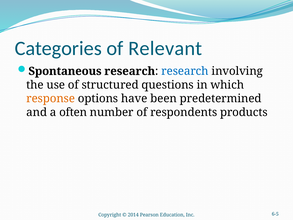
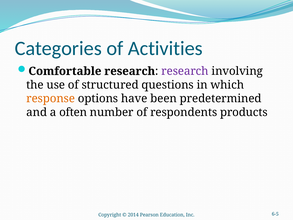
Relevant: Relevant -> Activities
Spontaneous: Spontaneous -> Comfortable
research at (185, 71) colour: blue -> purple
